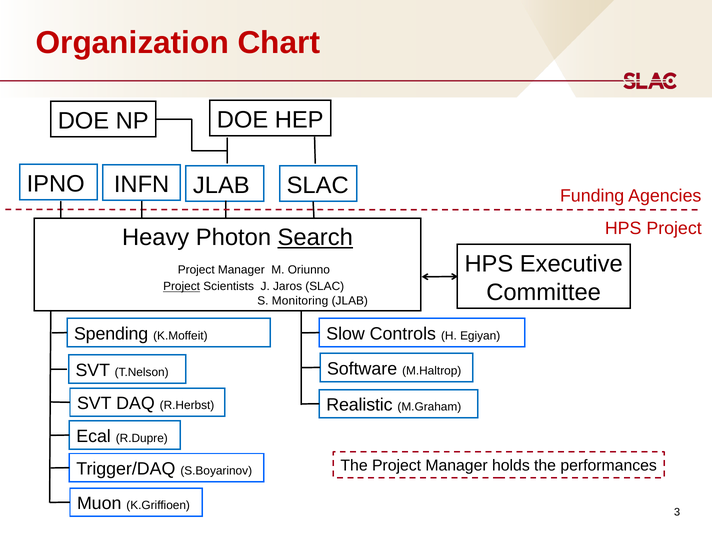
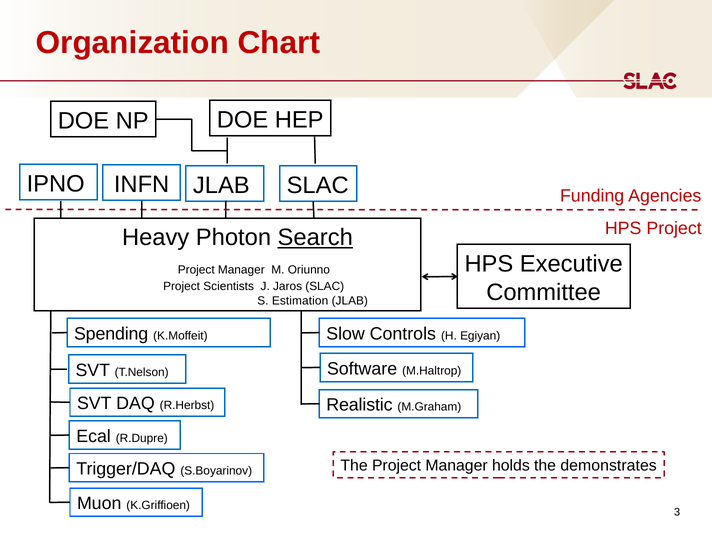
Project at (182, 287) underline: present -> none
Monitoring: Monitoring -> Estimation
performances: performances -> demonstrates
